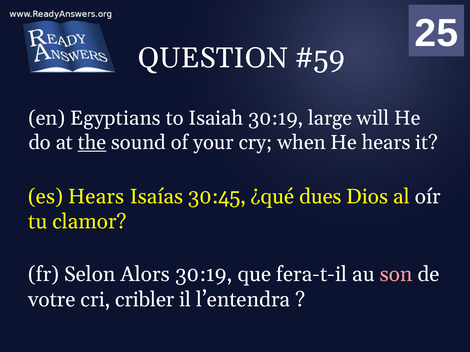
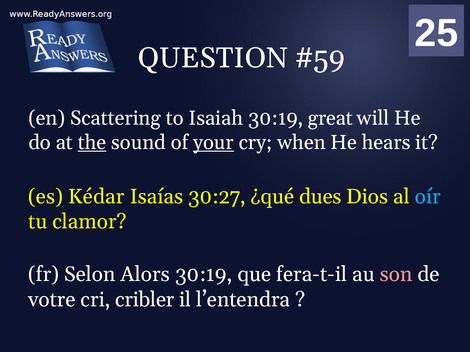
Egyptians: Egyptians -> Scattering
large: large -> great
your underline: none -> present
es Hears: Hears -> Kédar
30:45: 30:45 -> 30:27
oír colour: white -> light blue
